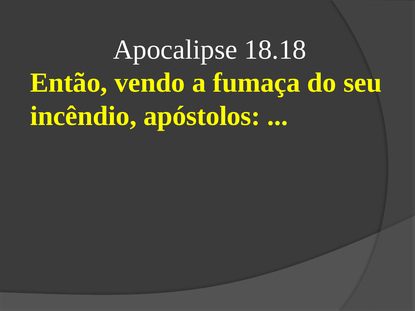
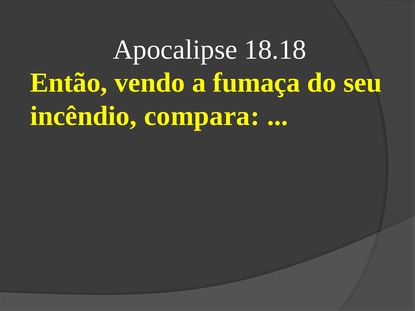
apóstolos: apóstolos -> compara
